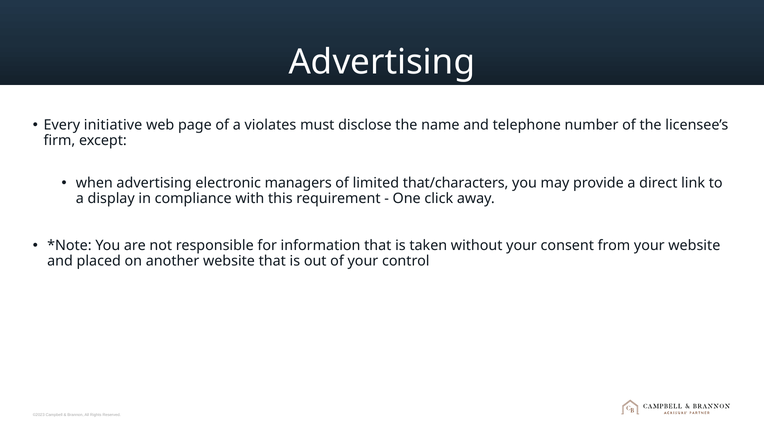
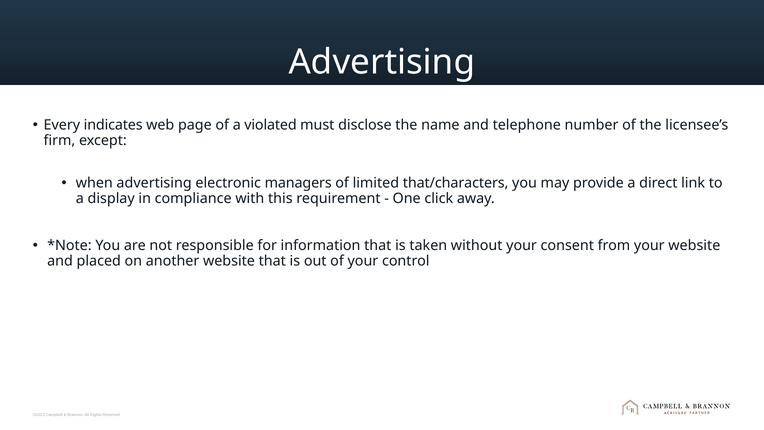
initiative: initiative -> indicates
violates: violates -> violated
